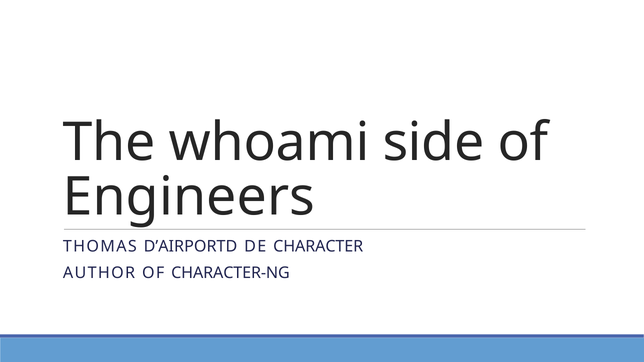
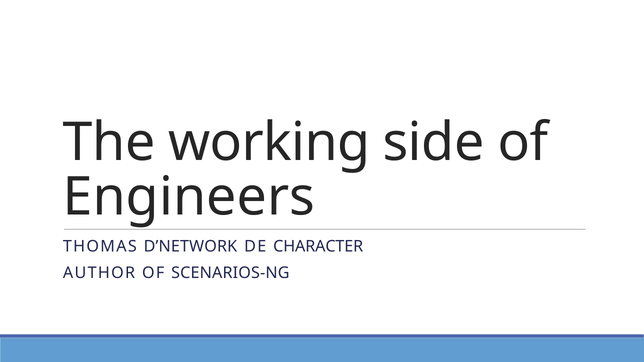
whoami: whoami -> working
D’AIRPORTD: D’AIRPORTD -> D’NETWORK
CHARACTER-NG: CHARACTER-NG -> SCENARIOS-NG
